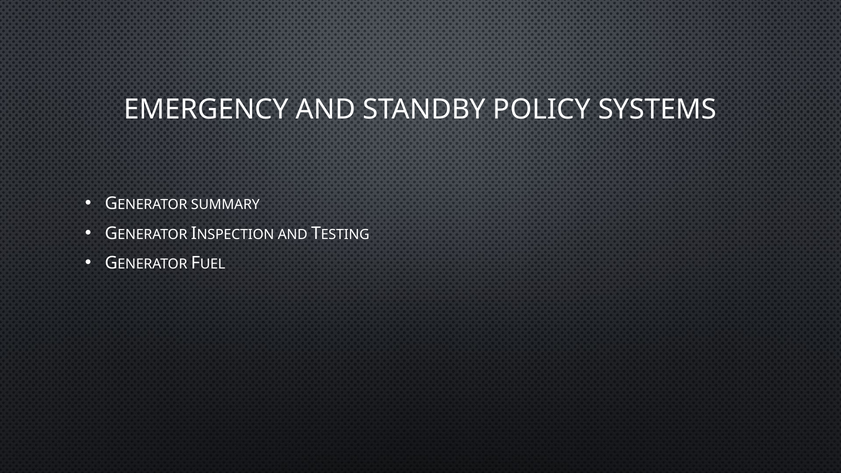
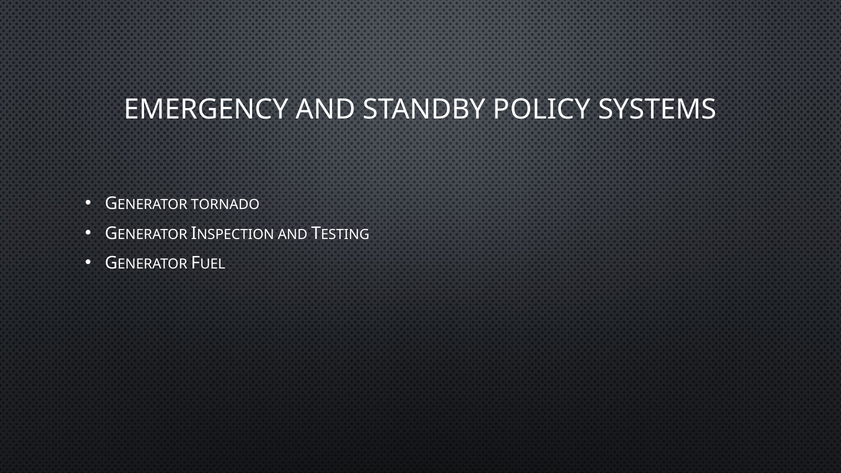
SUMMARY: SUMMARY -> TORNADO
